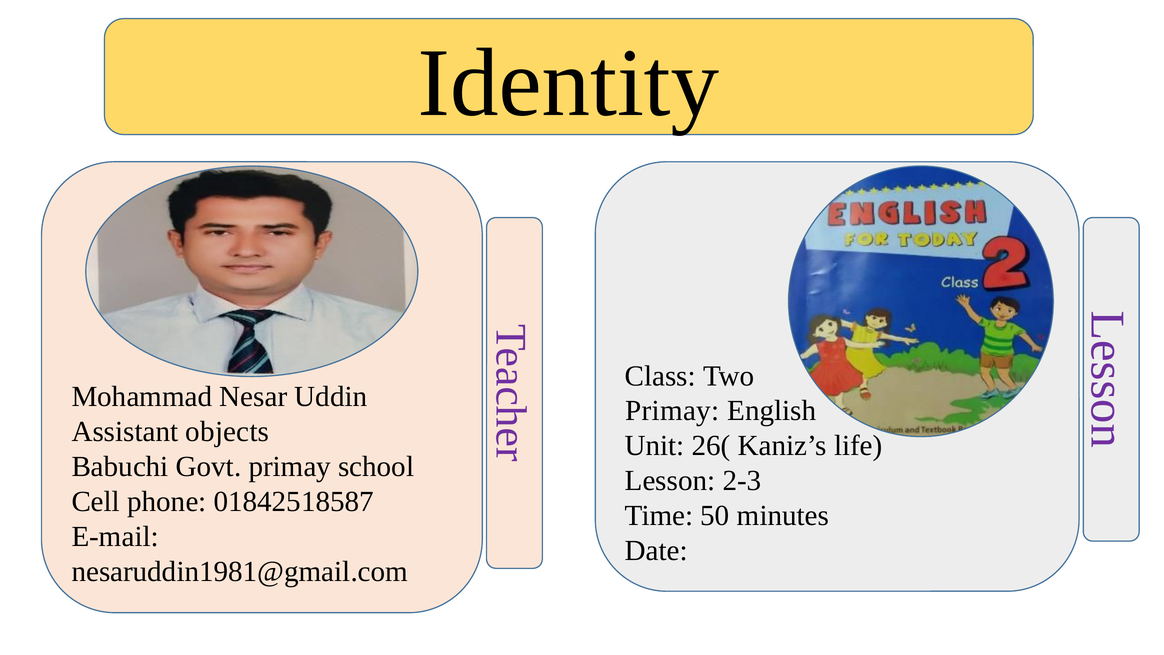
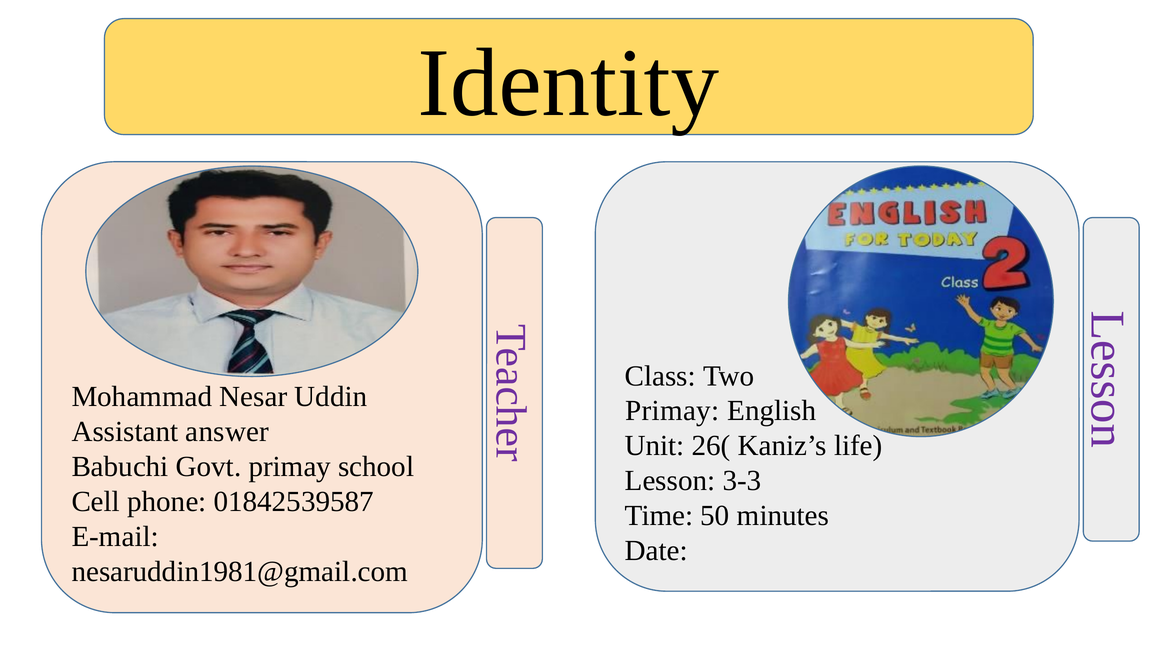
objects: objects -> answer
2-3: 2-3 -> 3-3
01842518587: 01842518587 -> 01842539587
